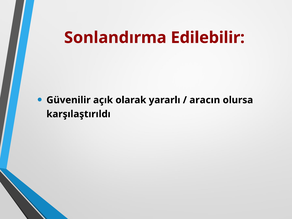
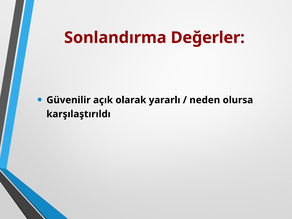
Edilebilir: Edilebilir -> Değerler
aracın: aracın -> neden
